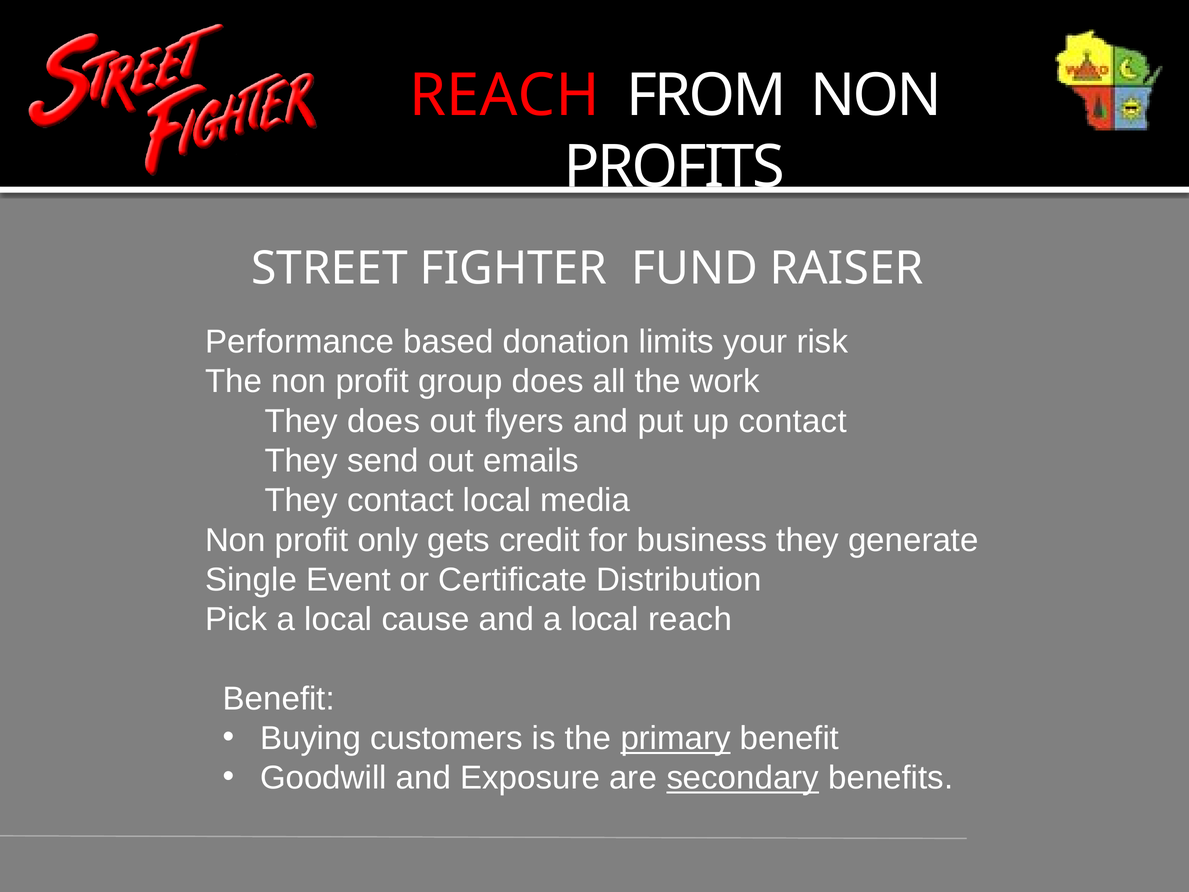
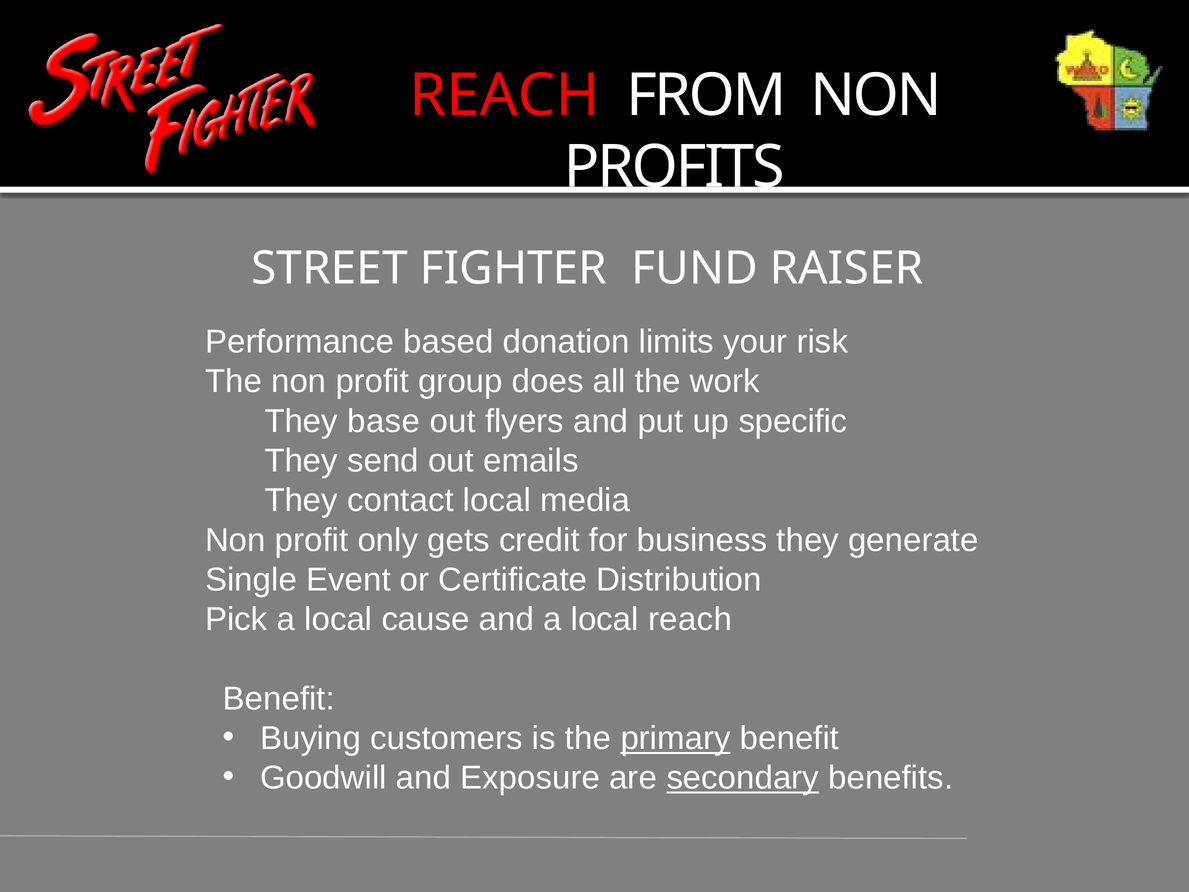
They does: does -> base
up contact: contact -> specific
